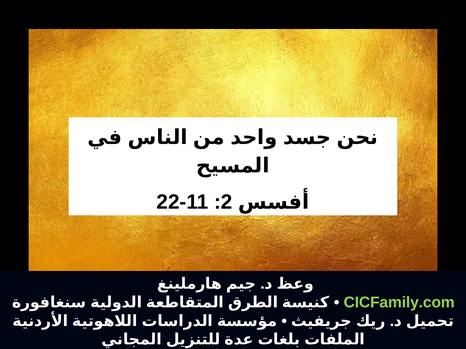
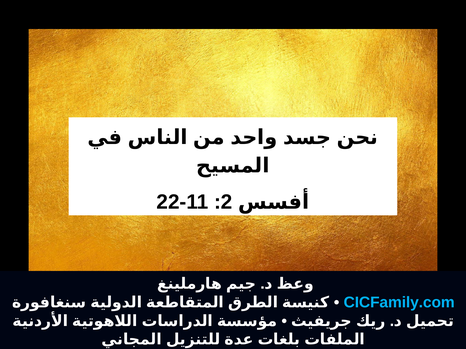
CICFamily.com colour: light green -> light blue
